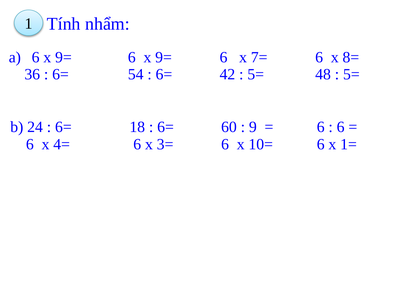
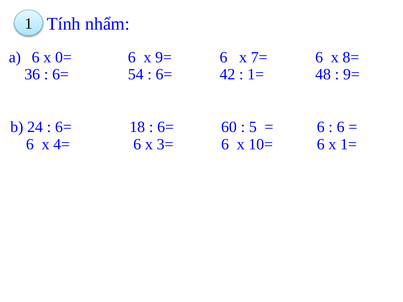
9= at (63, 57): 9= -> 0=
5= at (256, 75): 5= -> 1=
5= at (351, 75): 5= -> 9=
9: 9 -> 5
